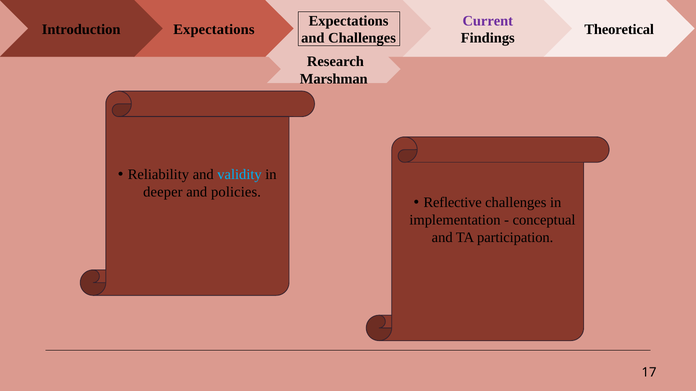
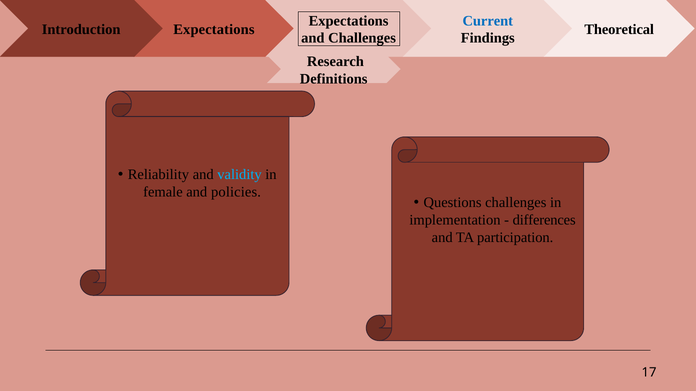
Current colour: purple -> blue
Marshman: Marshman -> Definitions
deeper: deeper -> female
Reflective: Reflective -> Questions
conceptual: conceptual -> differences
